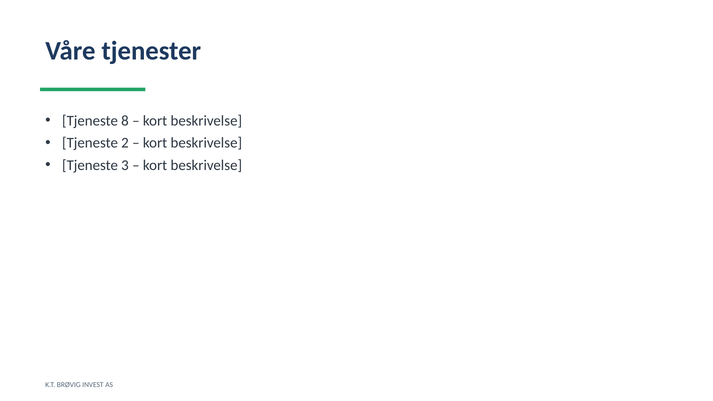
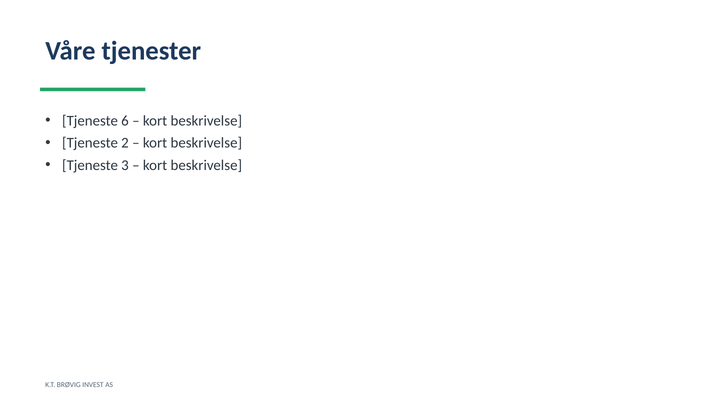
8: 8 -> 6
